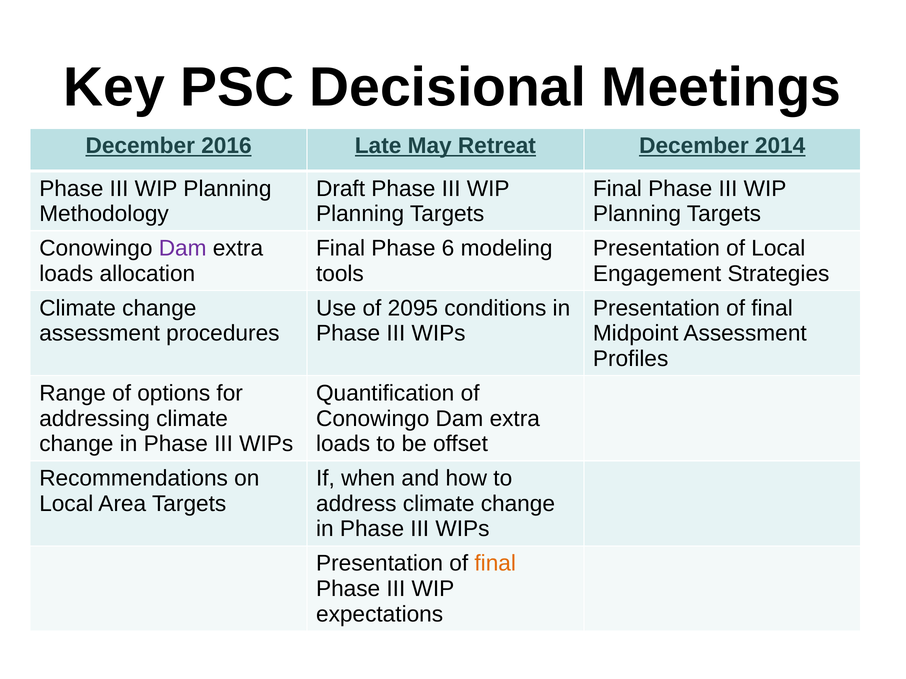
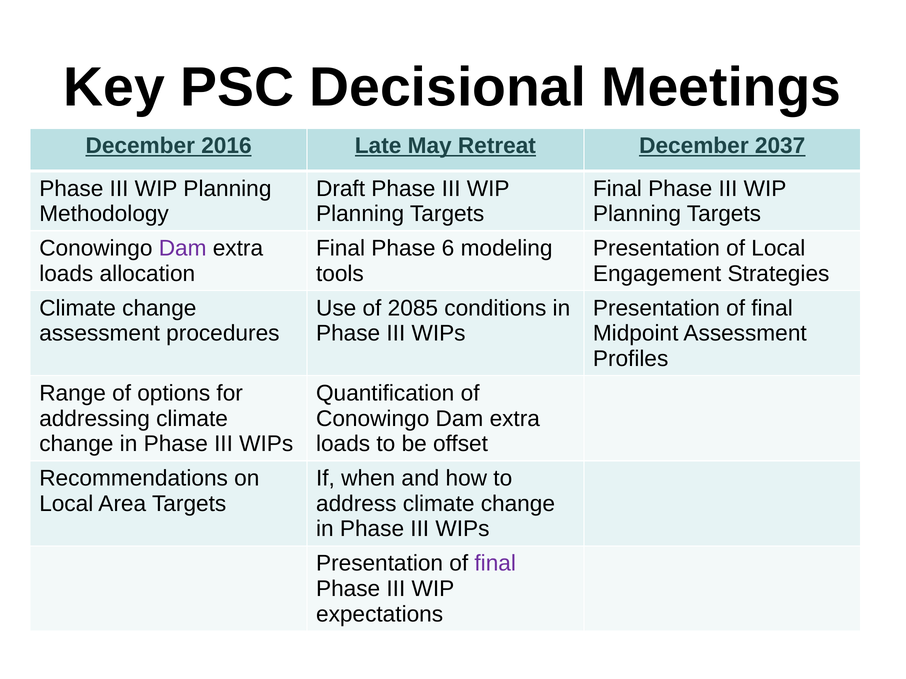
2014: 2014 -> 2037
2095: 2095 -> 2085
final at (495, 564) colour: orange -> purple
